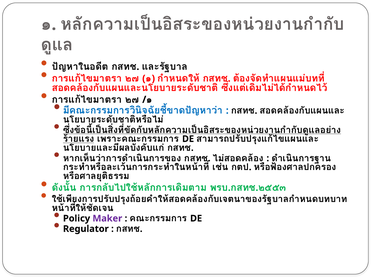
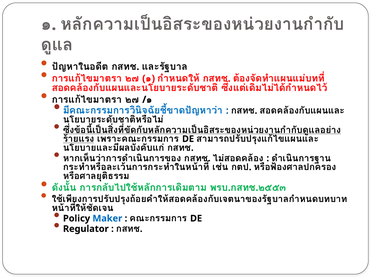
Maker colour: purple -> blue
